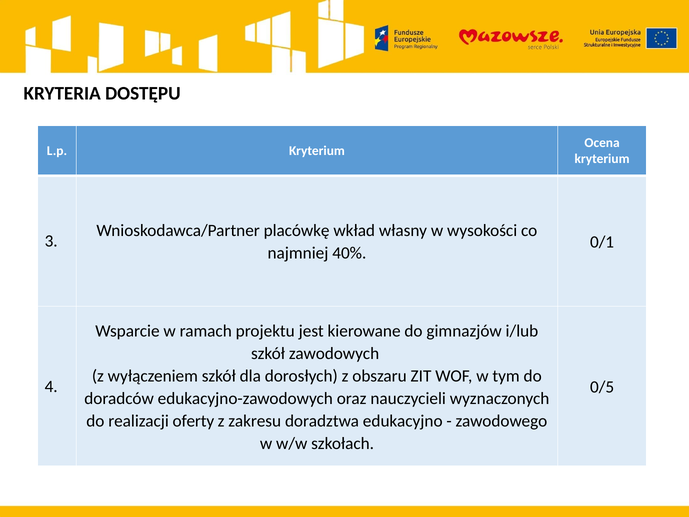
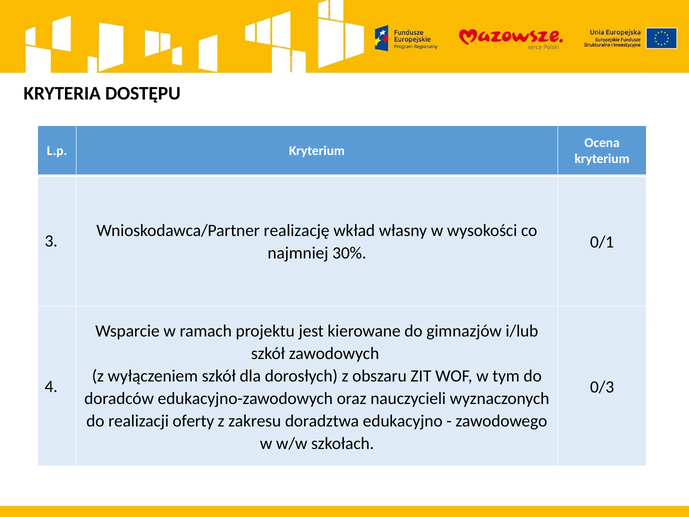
placówkę: placówkę -> realizację
40%: 40% -> 30%
0/5: 0/5 -> 0/3
